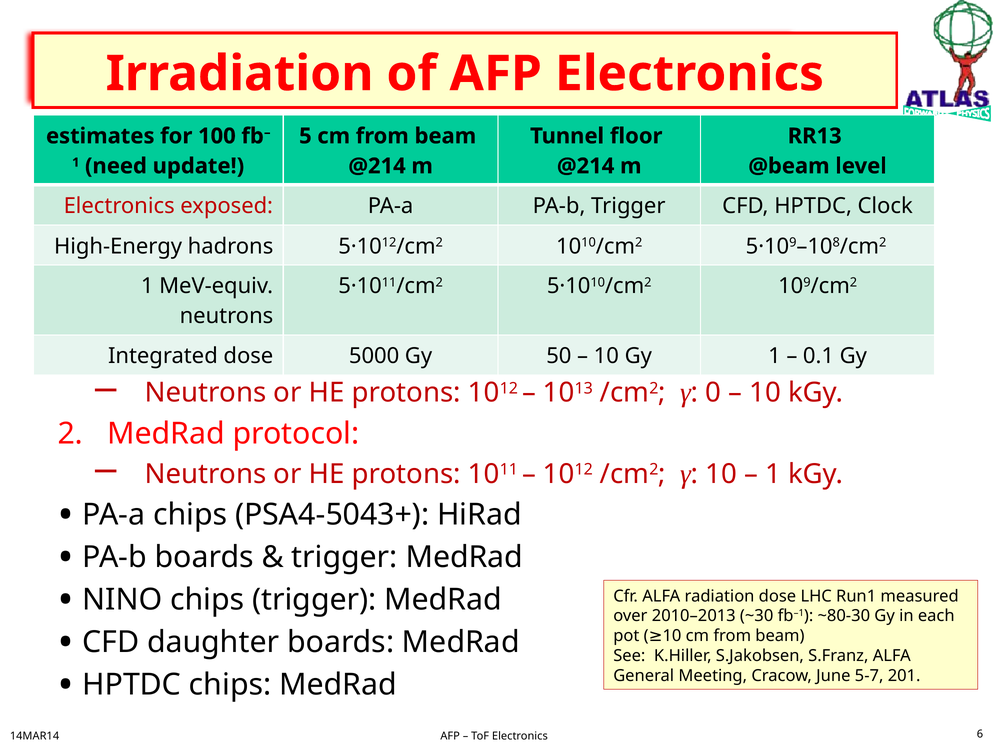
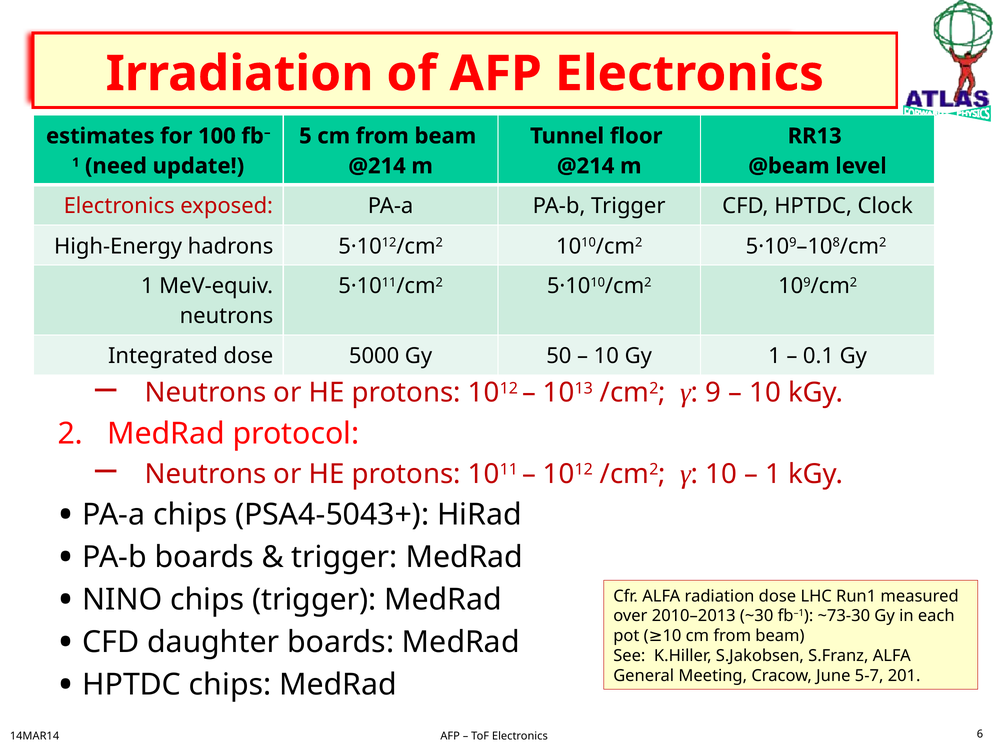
0: 0 -> 9
~80-30: ~80-30 -> ~73-30
